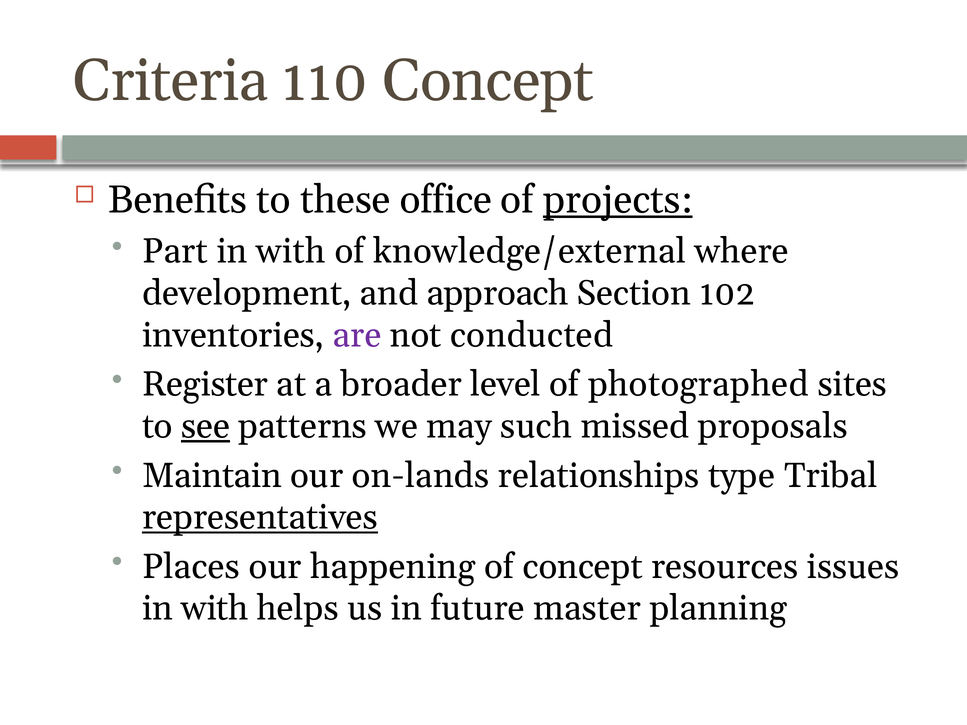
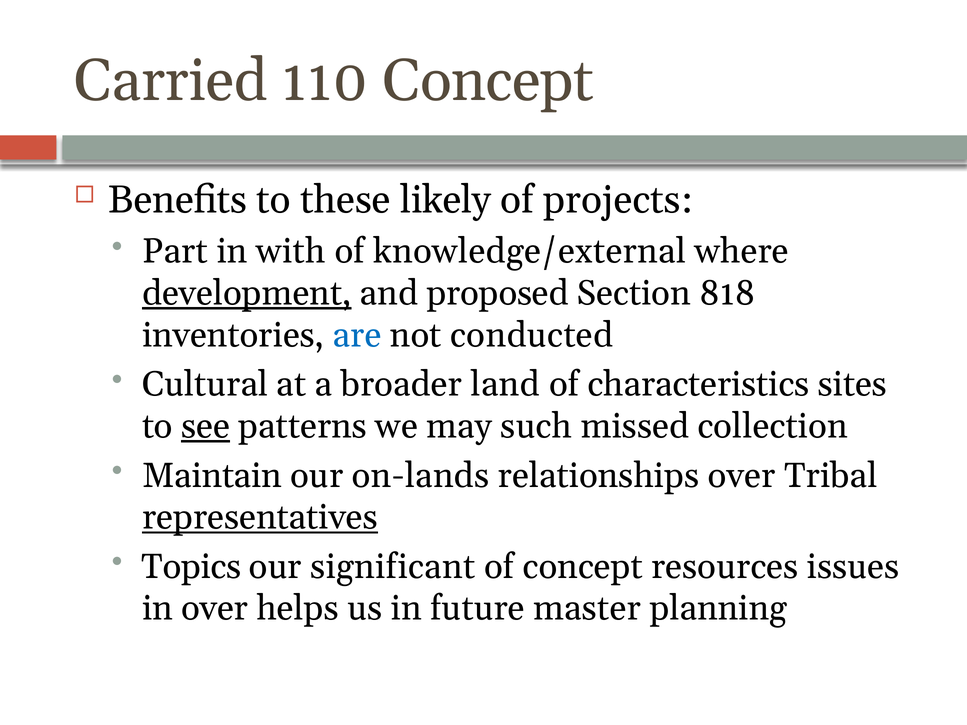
Criteria: Criteria -> Carried
office: office -> likely
projects underline: present -> none
development underline: none -> present
approach: approach -> proposed
102: 102 -> 818
are colour: purple -> blue
Register: Register -> Cultural
level: level -> land
photographed: photographed -> characteristics
proposals: proposals -> collection
relationships type: type -> over
Places: Places -> Topics
happening: happening -> significant
with at (215, 609): with -> over
